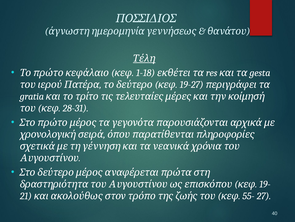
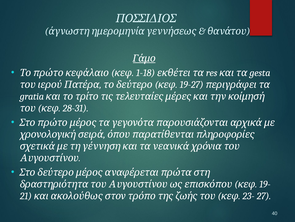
Τέλη: Τέλη -> Γάμο
55-: 55- -> 23-
